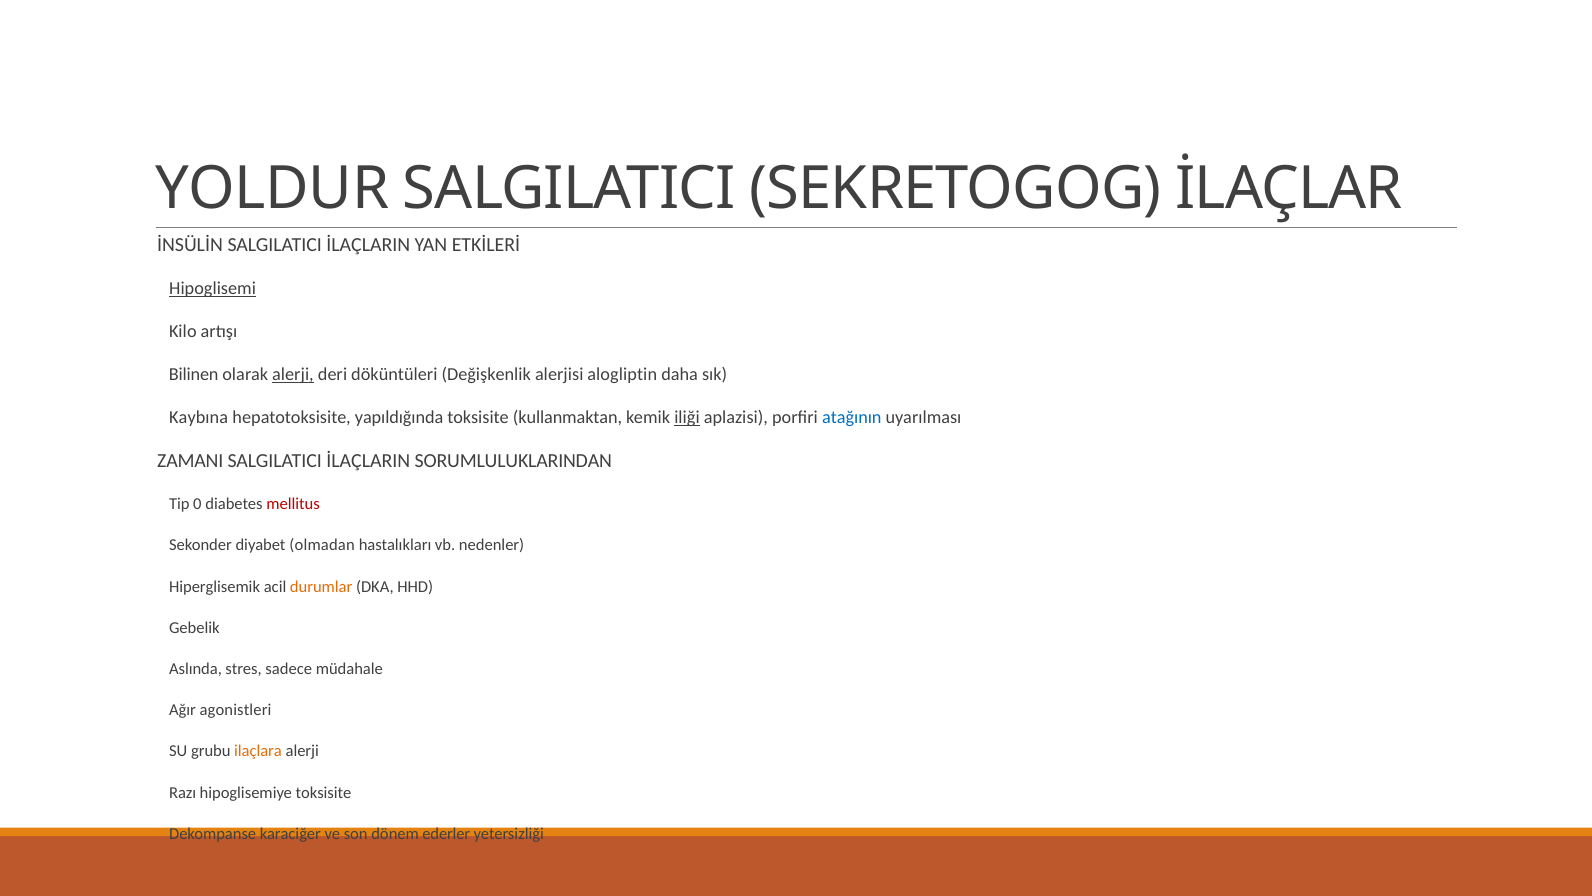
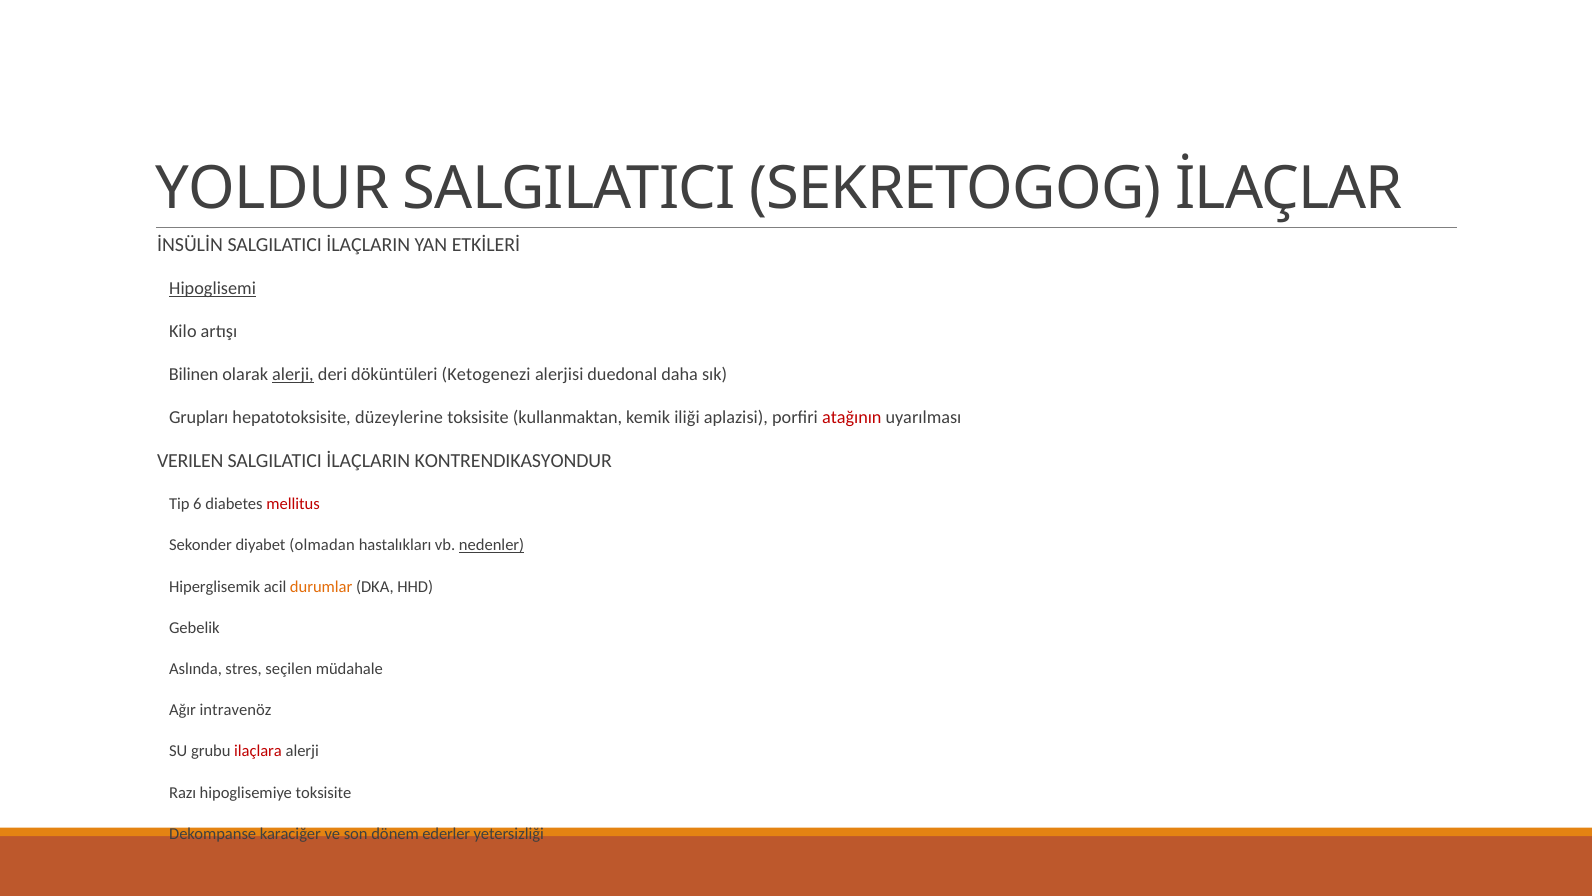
Değişkenlik: Değişkenlik -> Ketogenezi
alogliptin: alogliptin -> duedonal
Kaybına: Kaybına -> Grupları
yapıldığında: yapıldığında -> düzeylerine
iliği underline: present -> none
atağının colour: blue -> red
ZAMANI: ZAMANI -> VERILEN
SORUMLULUKLARINDAN: SORUMLULUKLARINDAN -> KONTRENDIKASYONDUR
0: 0 -> 6
nedenler underline: none -> present
sadece: sadece -> seçilen
agonistleri: agonistleri -> intravenöz
ilaçlara colour: orange -> red
